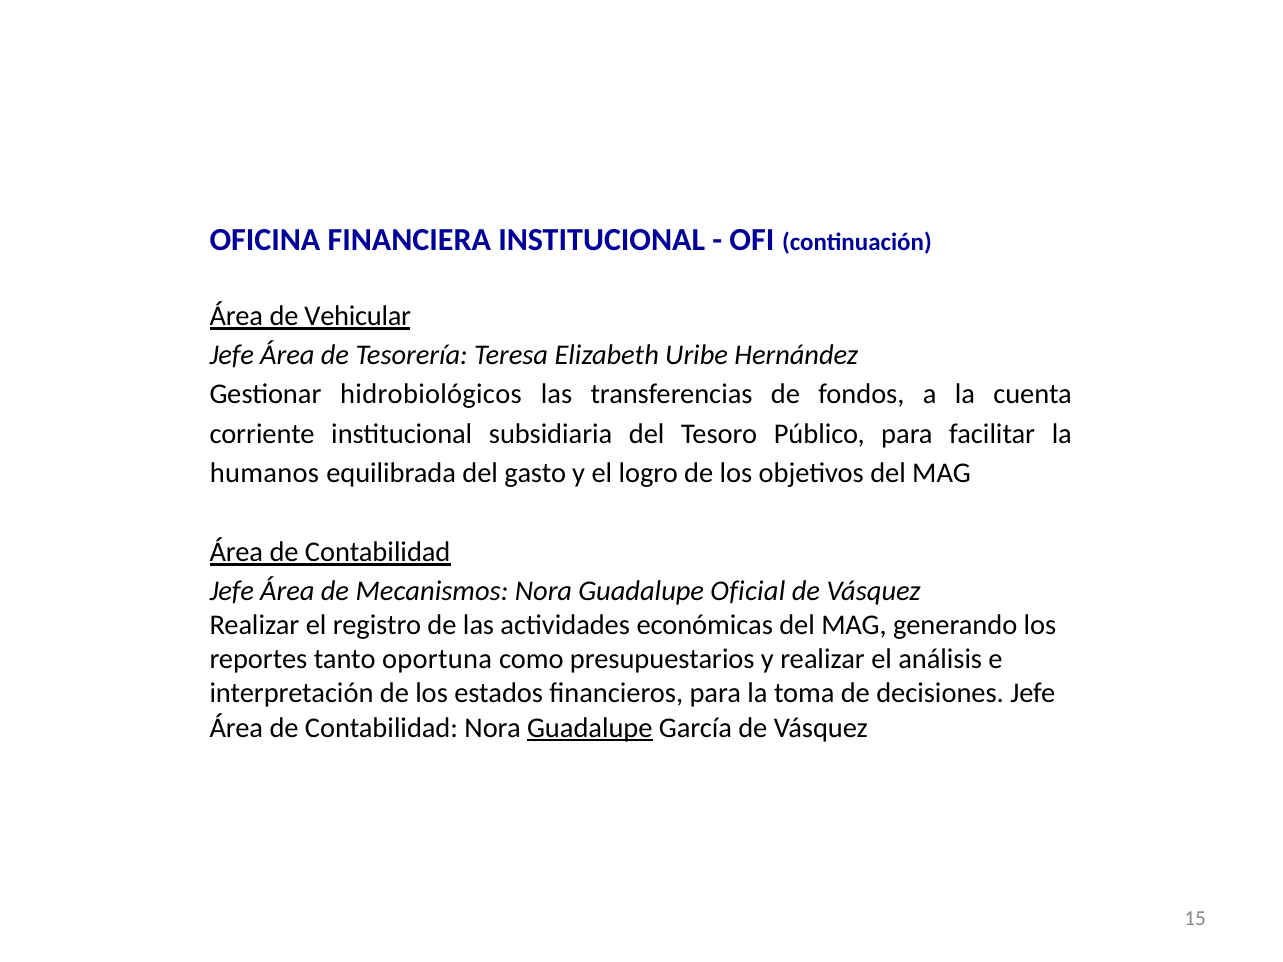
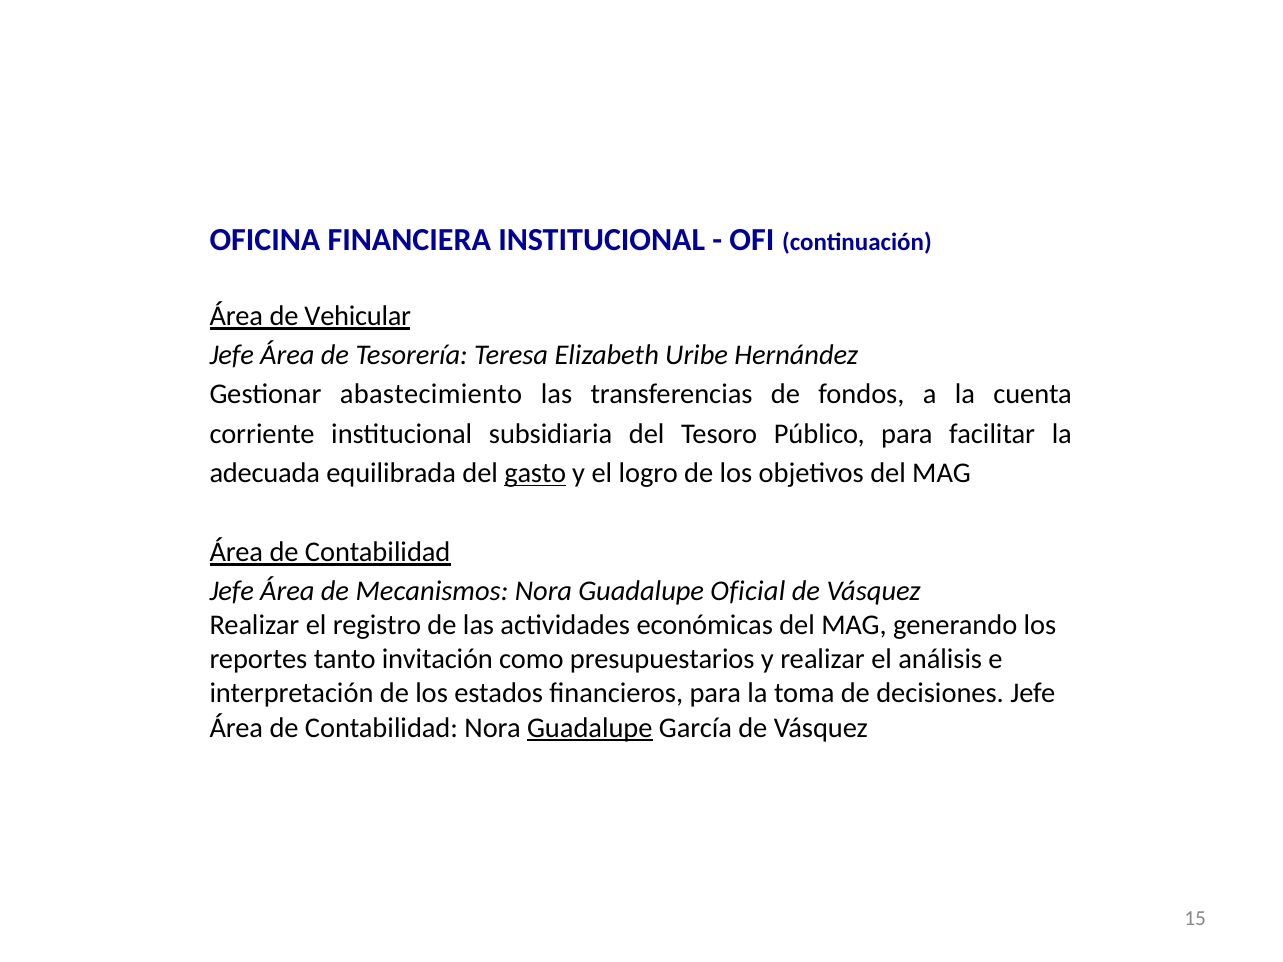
hidrobiológicos: hidrobiológicos -> abastecimiento
humanos: humanos -> adecuada
gasto underline: none -> present
oportuna: oportuna -> invitación
